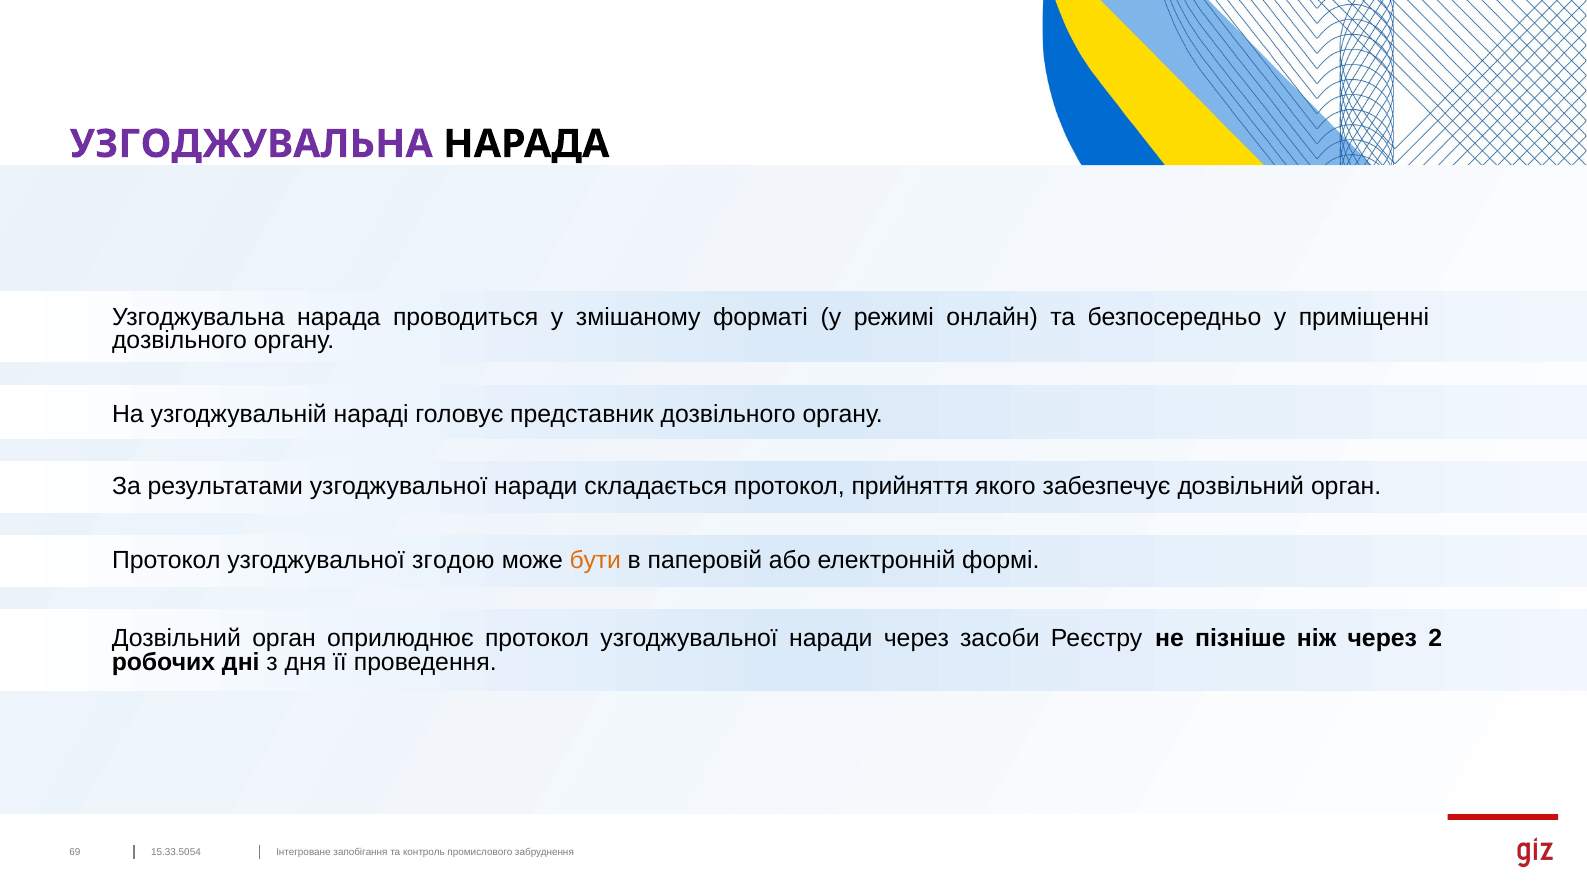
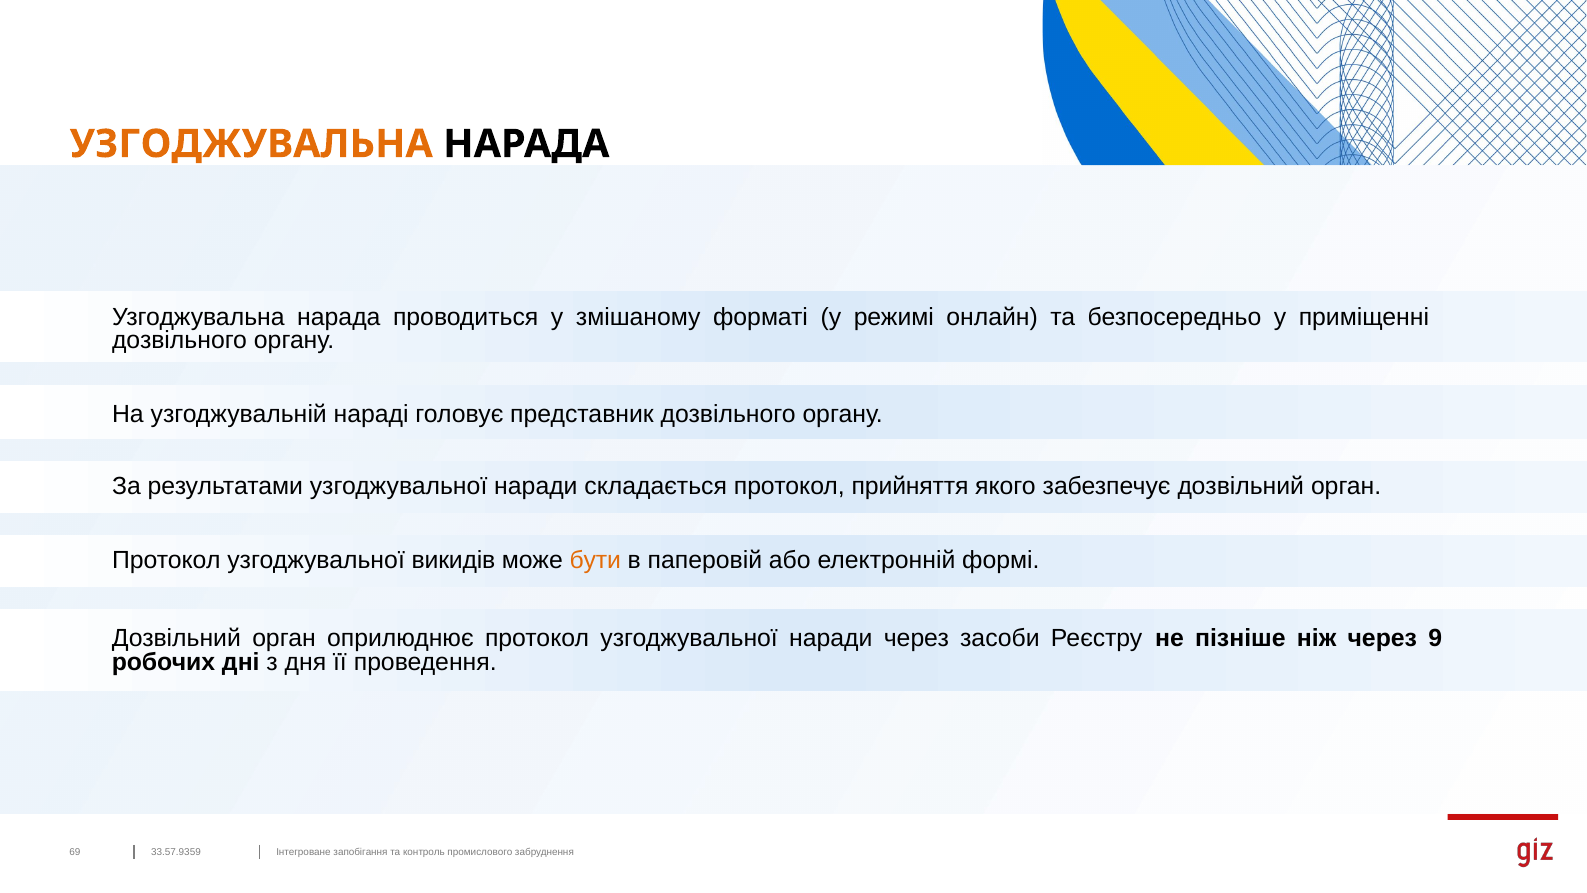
УЗГОДЖУВАЛЬНА at (251, 144) colour: purple -> orange
згодою: згодою -> викидів
2: 2 -> 9
15.33.5054: 15.33.5054 -> 33.57.9359
